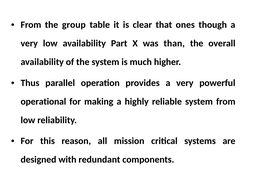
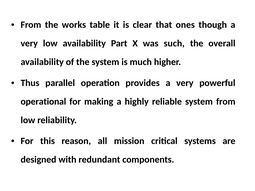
group: group -> works
than: than -> such
